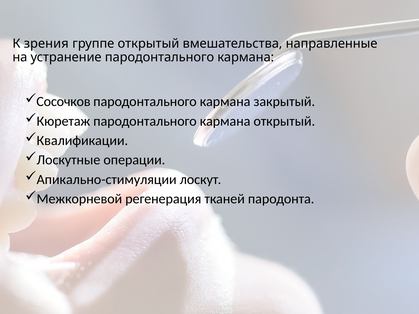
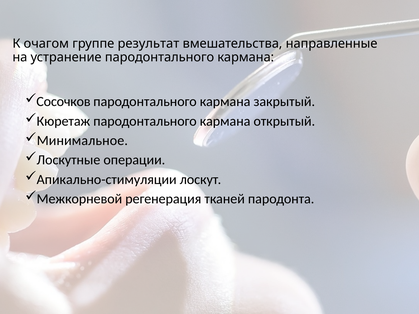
зрения: зрения -> очагом
группе открытый: открытый -> результат
Квалификации: Квалификации -> Минимальное
